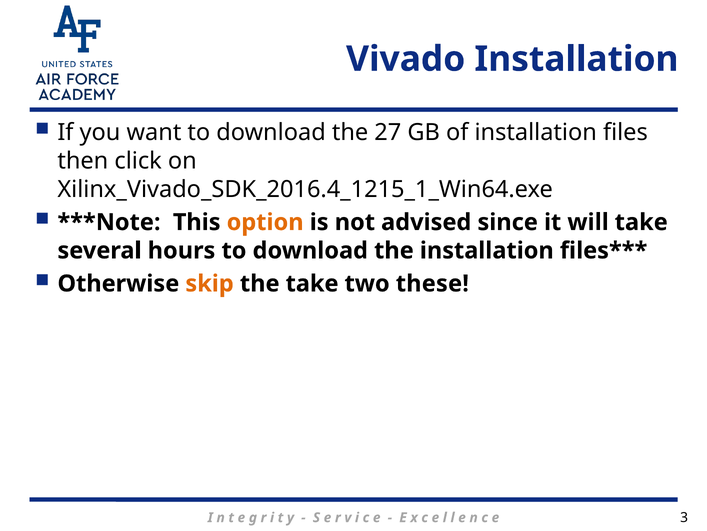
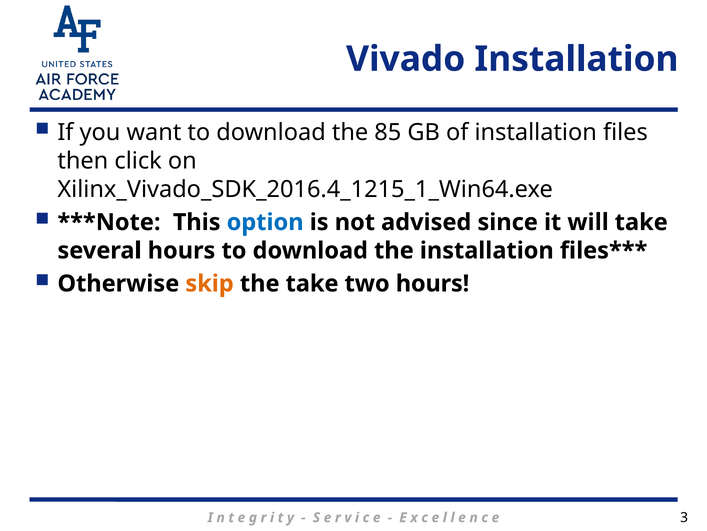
27: 27 -> 85
option colour: orange -> blue
two these: these -> hours
